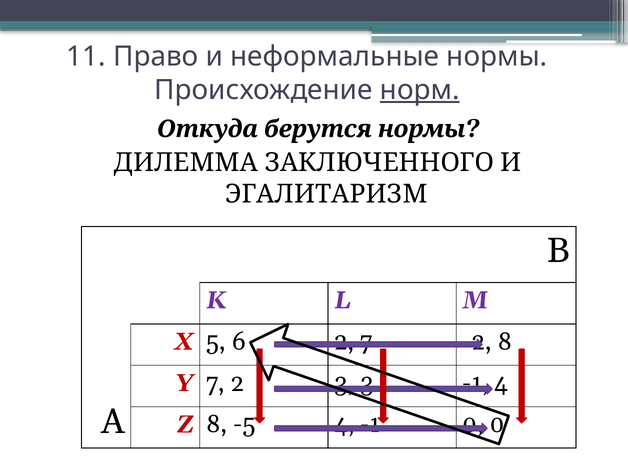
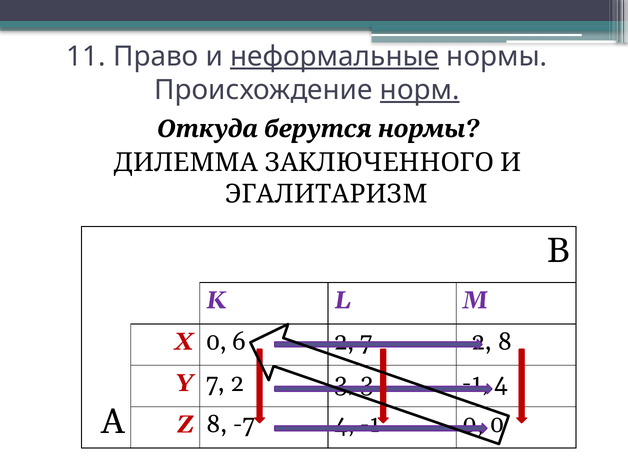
неформальные underline: none -> present
X 5: 5 -> 0
-5: -5 -> -7
